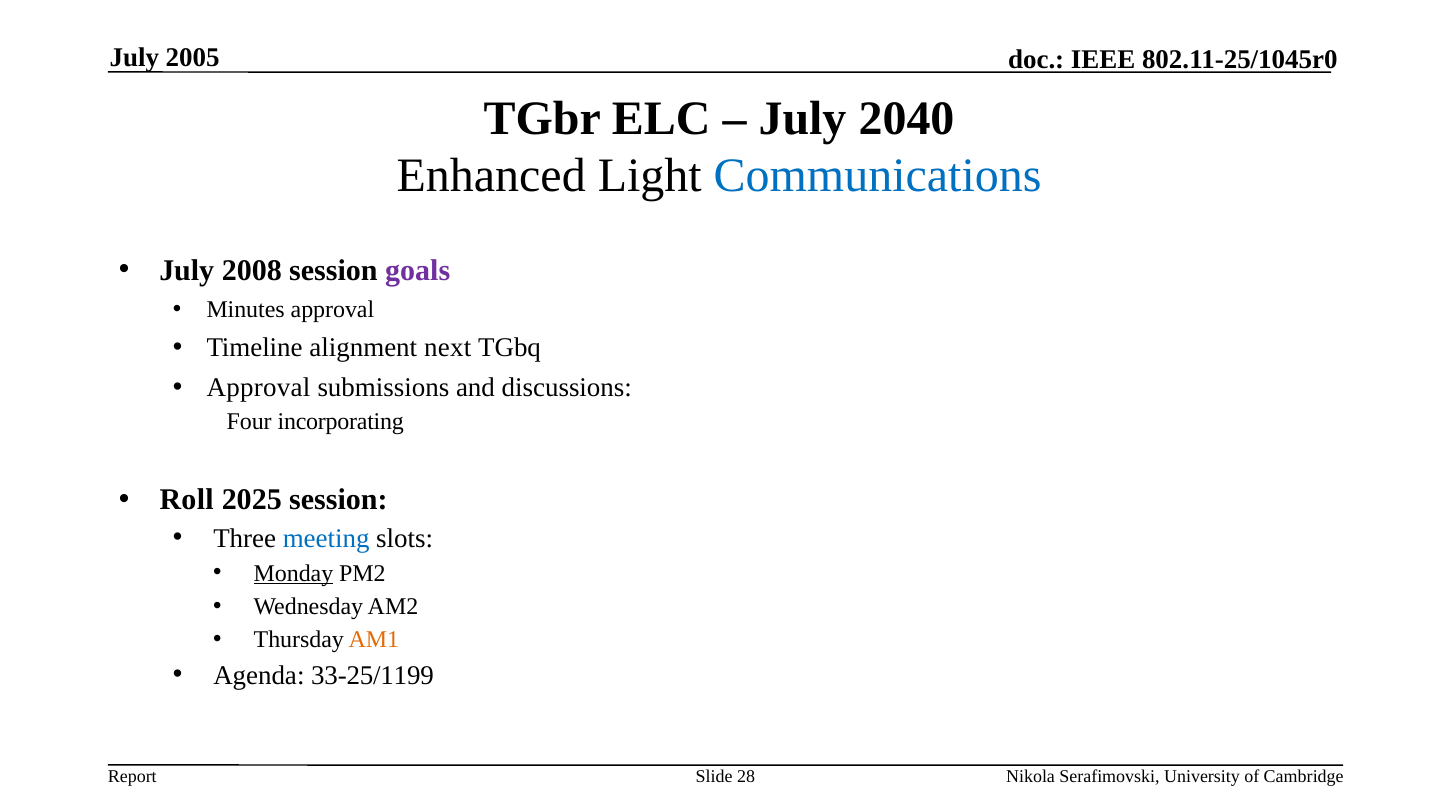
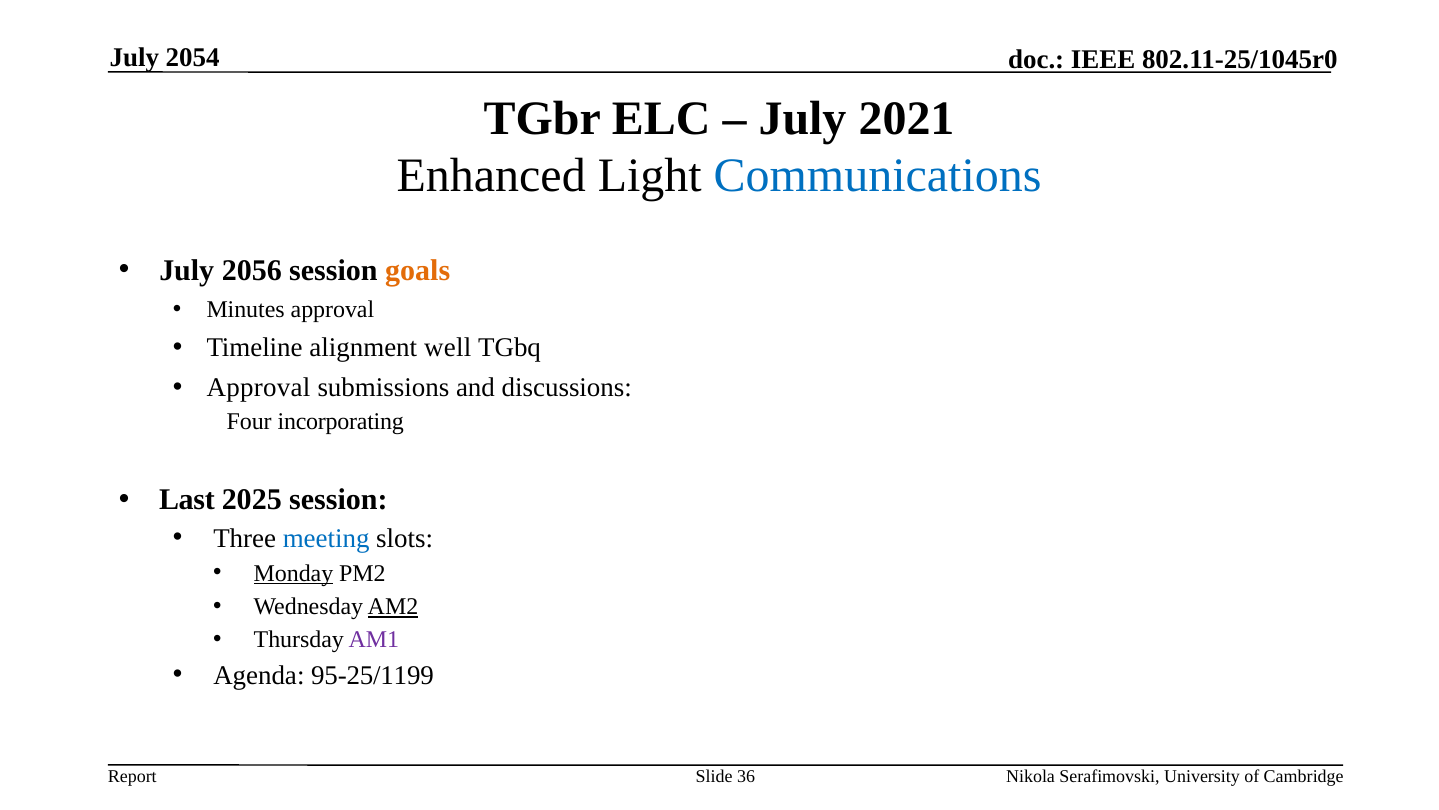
2005: 2005 -> 2054
2040: 2040 -> 2021
2008: 2008 -> 2056
goals colour: purple -> orange
next: next -> well
Roll: Roll -> Last
AM2 underline: none -> present
AM1 colour: orange -> purple
33-25/1199: 33-25/1199 -> 95-25/1199
28: 28 -> 36
